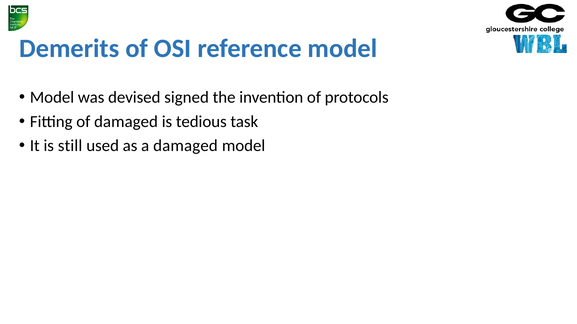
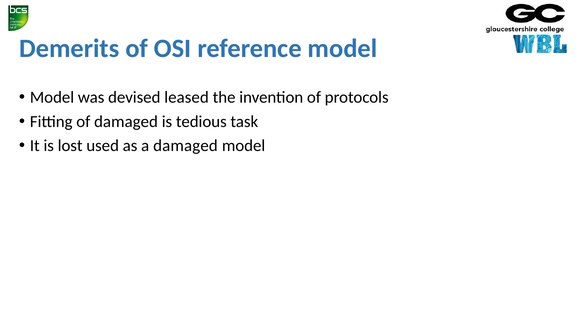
signed: signed -> leased
still: still -> lost
